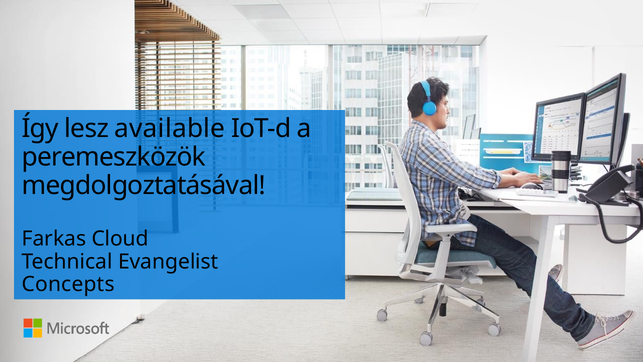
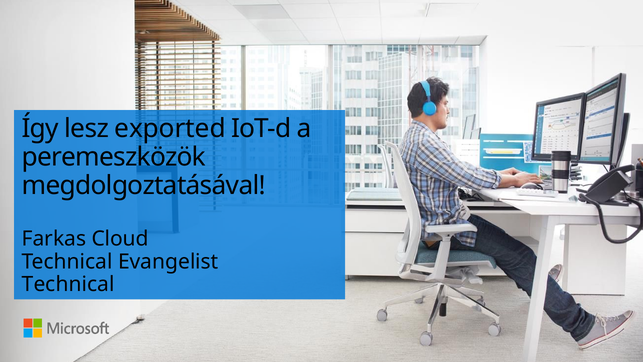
available: available -> exported
Concepts at (68, 284): Concepts -> Technical
